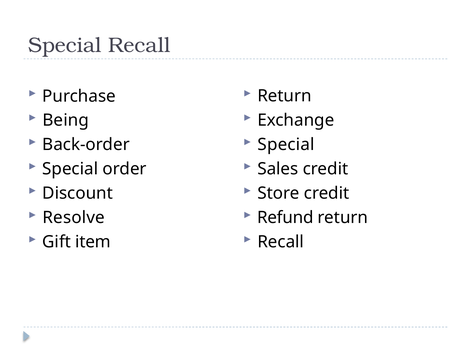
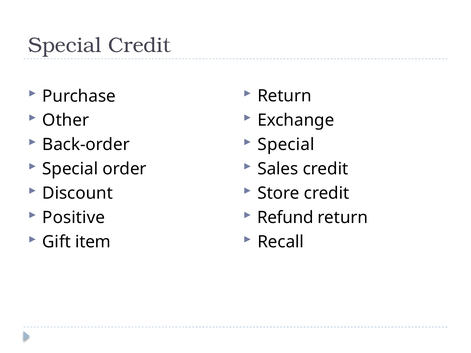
Special Recall: Recall -> Credit
Being: Being -> Other
Resolve: Resolve -> Positive
